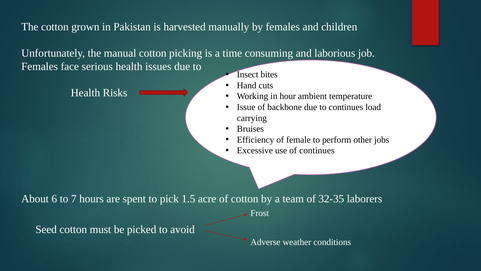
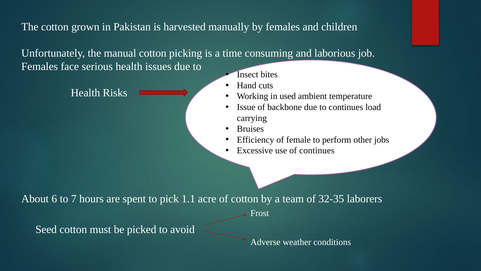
hour: hour -> used
1.5: 1.5 -> 1.1
